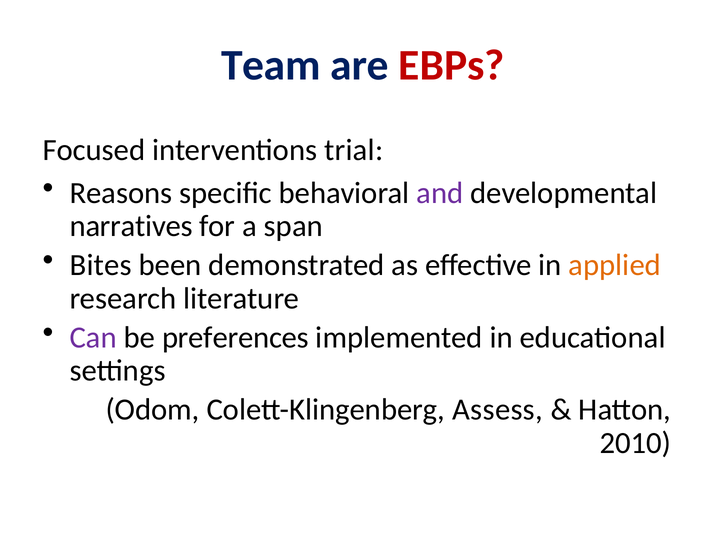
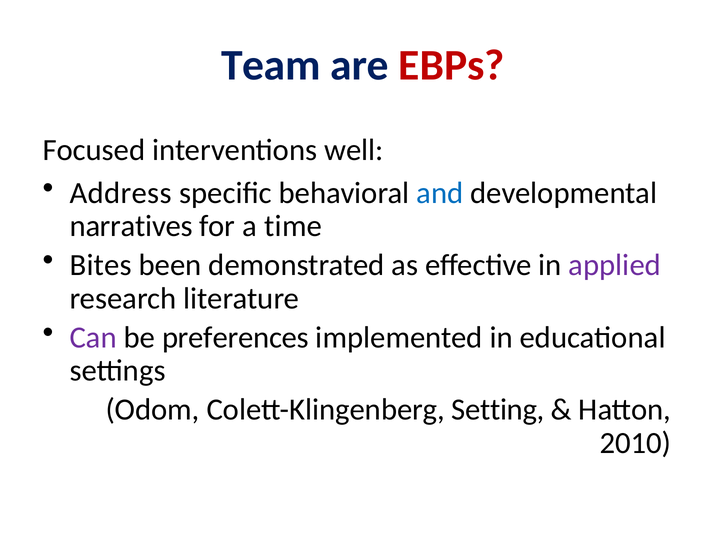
trial: trial -> well
Reasons: Reasons -> Address
and colour: purple -> blue
span: span -> time
applied colour: orange -> purple
Assess: Assess -> Setting
